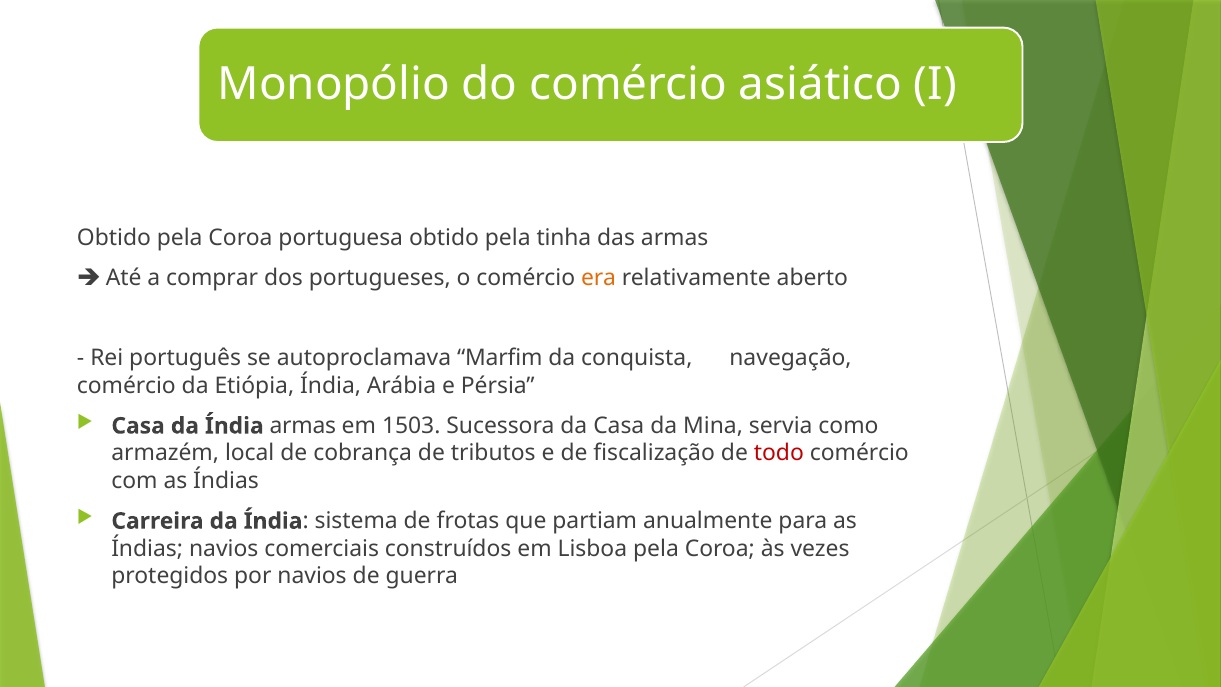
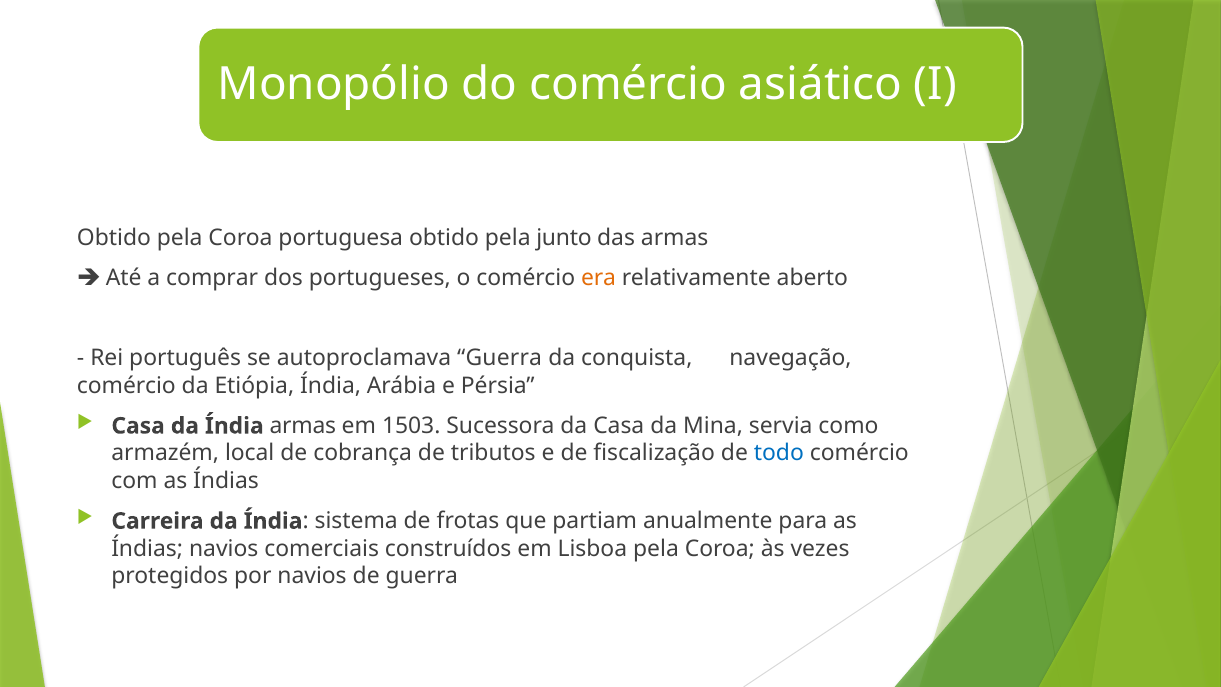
tinha: tinha -> junto
autoproclamava Marfim: Marfim -> Guerra
todo colour: red -> blue
